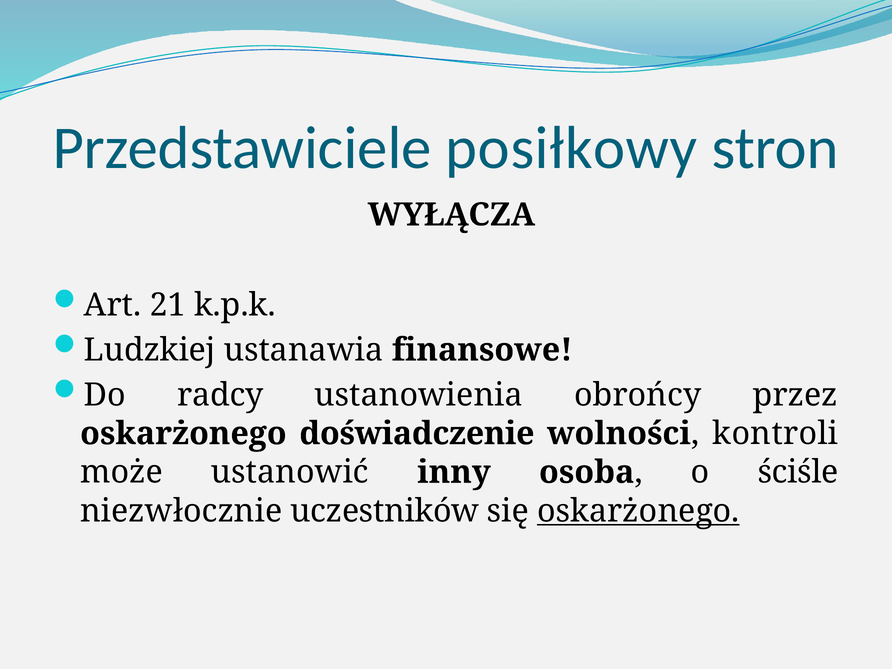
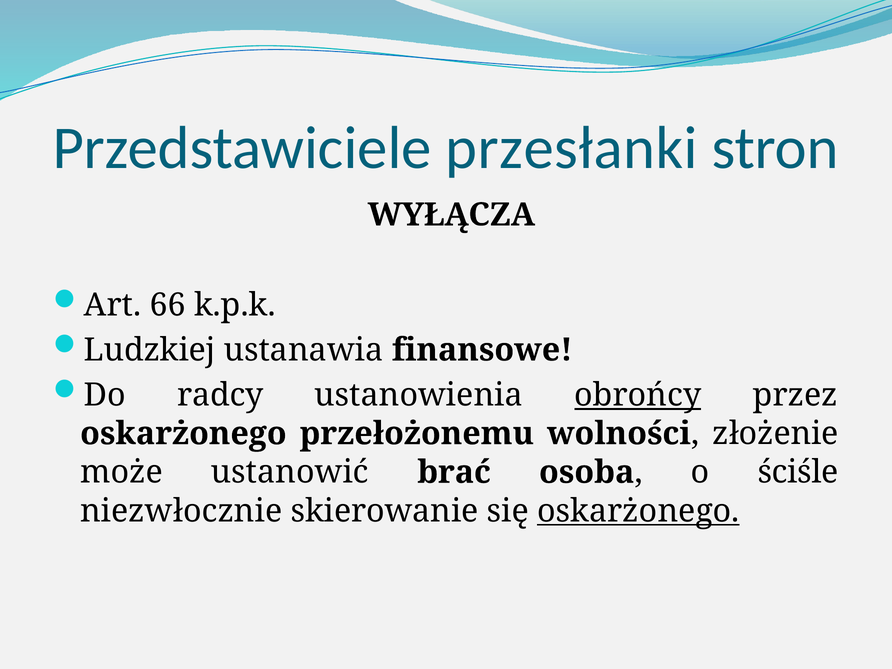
posiłkowy: posiłkowy -> przesłanki
21: 21 -> 66
obrońcy underline: none -> present
doświadczenie: doświadczenie -> przełożonemu
kontroli: kontroli -> złożenie
inny: inny -> brać
uczestników: uczestników -> skierowanie
